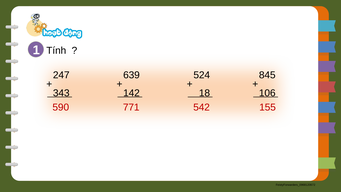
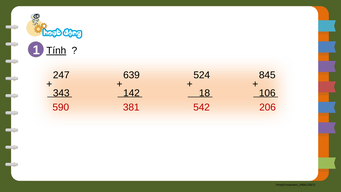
Tính underline: none -> present
771: 771 -> 381
155: 155 -> 206
